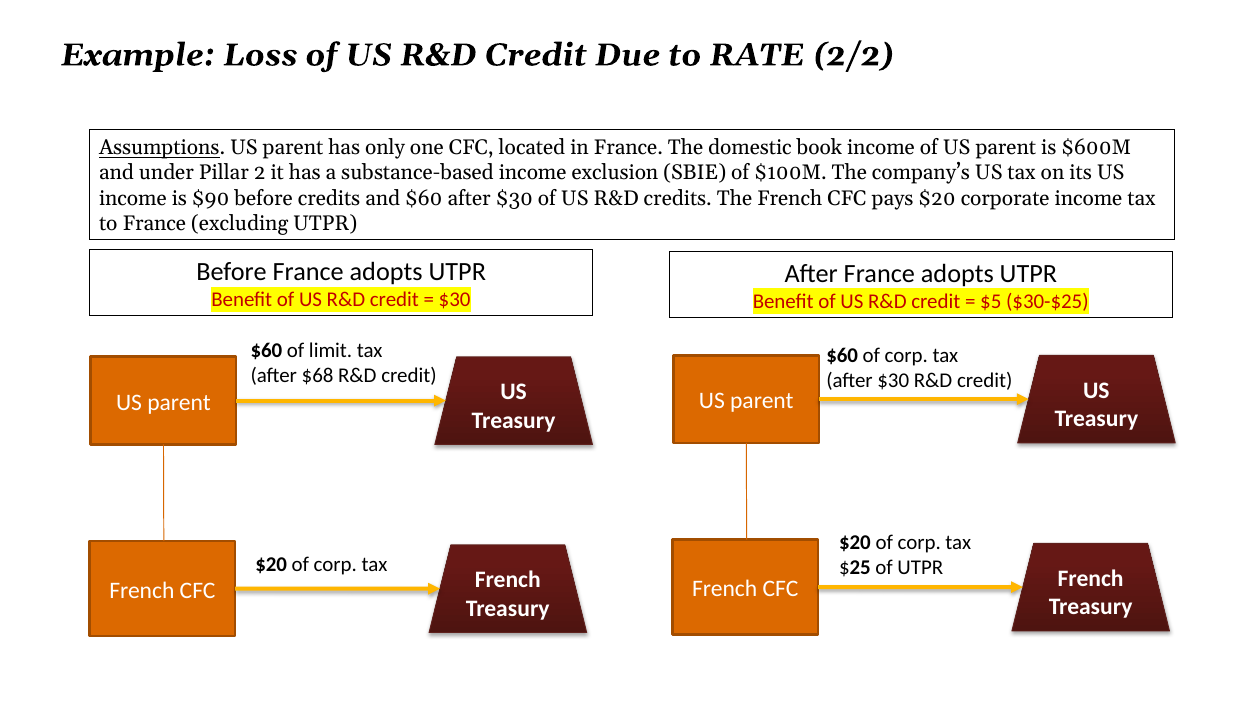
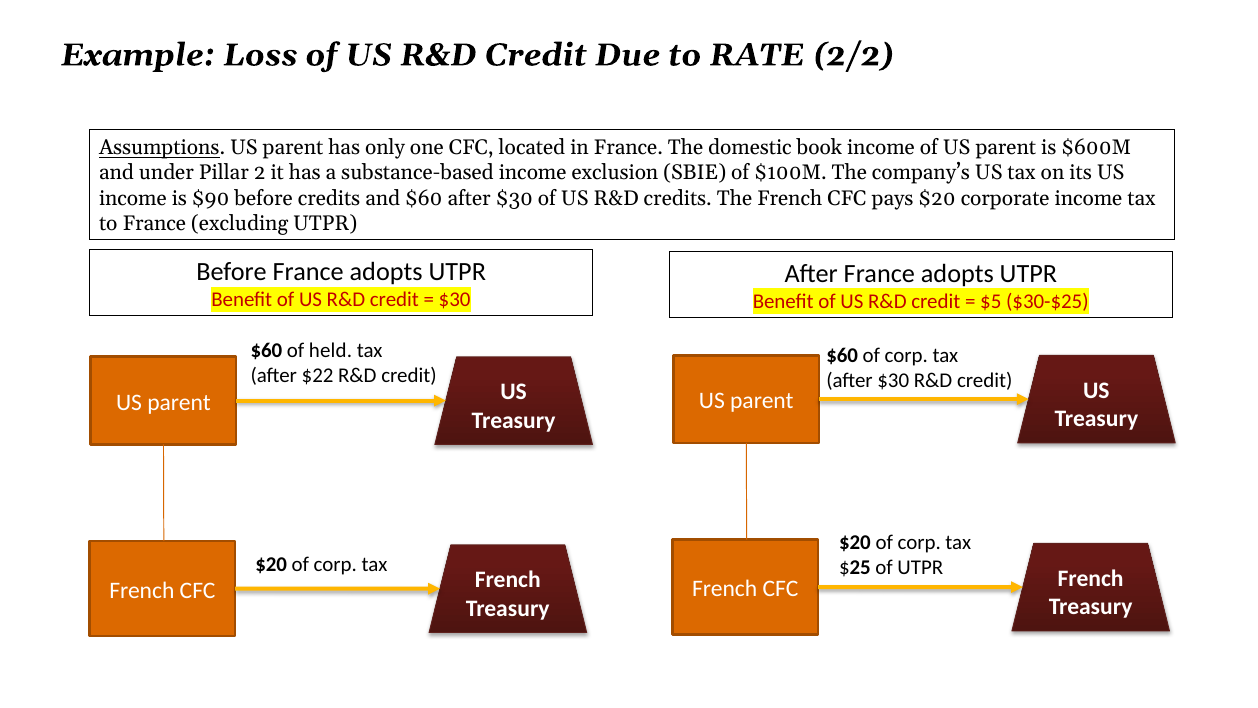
limit: limit -> held
$68: $68 -> $22
